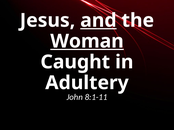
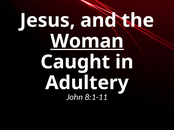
and underline: present -> none
